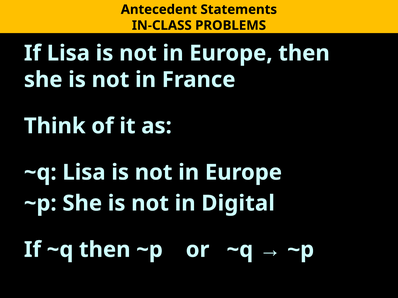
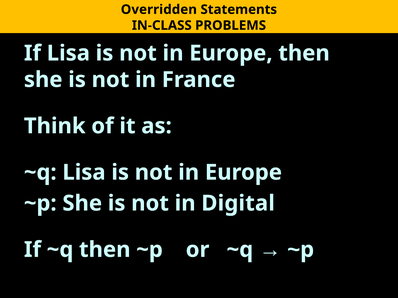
Antecedent: Antecedent -> Overridden
